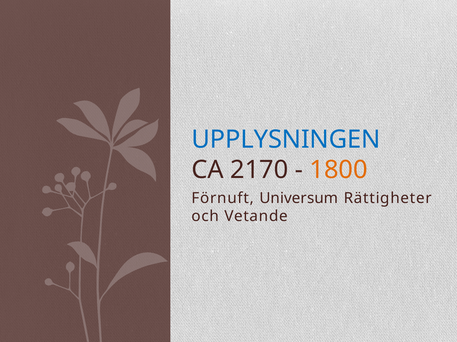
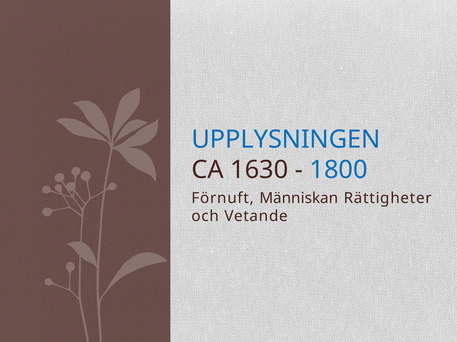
2170: 2170 -> 1630
1800 colour: orange -> blue
Universum: Universum -> Människan
